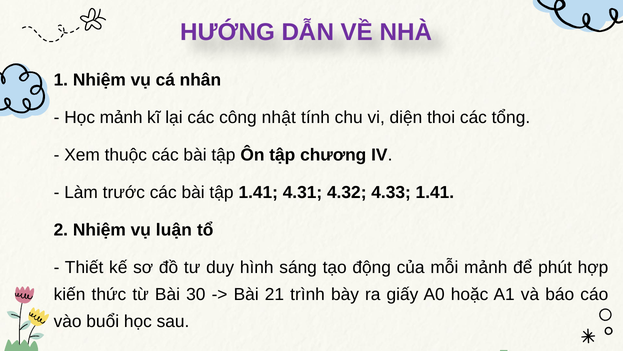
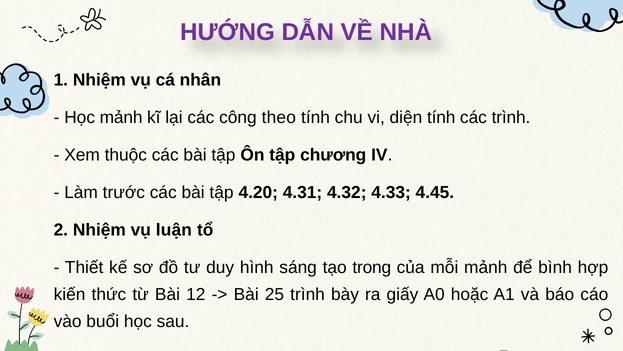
nhật: nhật -> theo
diện thoi: thoi -> tính
các tổng: tổng -> trình
tập 1.41: 1.41 -> 4.20
4.33 1.41: 1.41 -> 4.45
động: động -> trong
phút: phút -> bình
30: 30 -> 12
21: 21 -> 25
